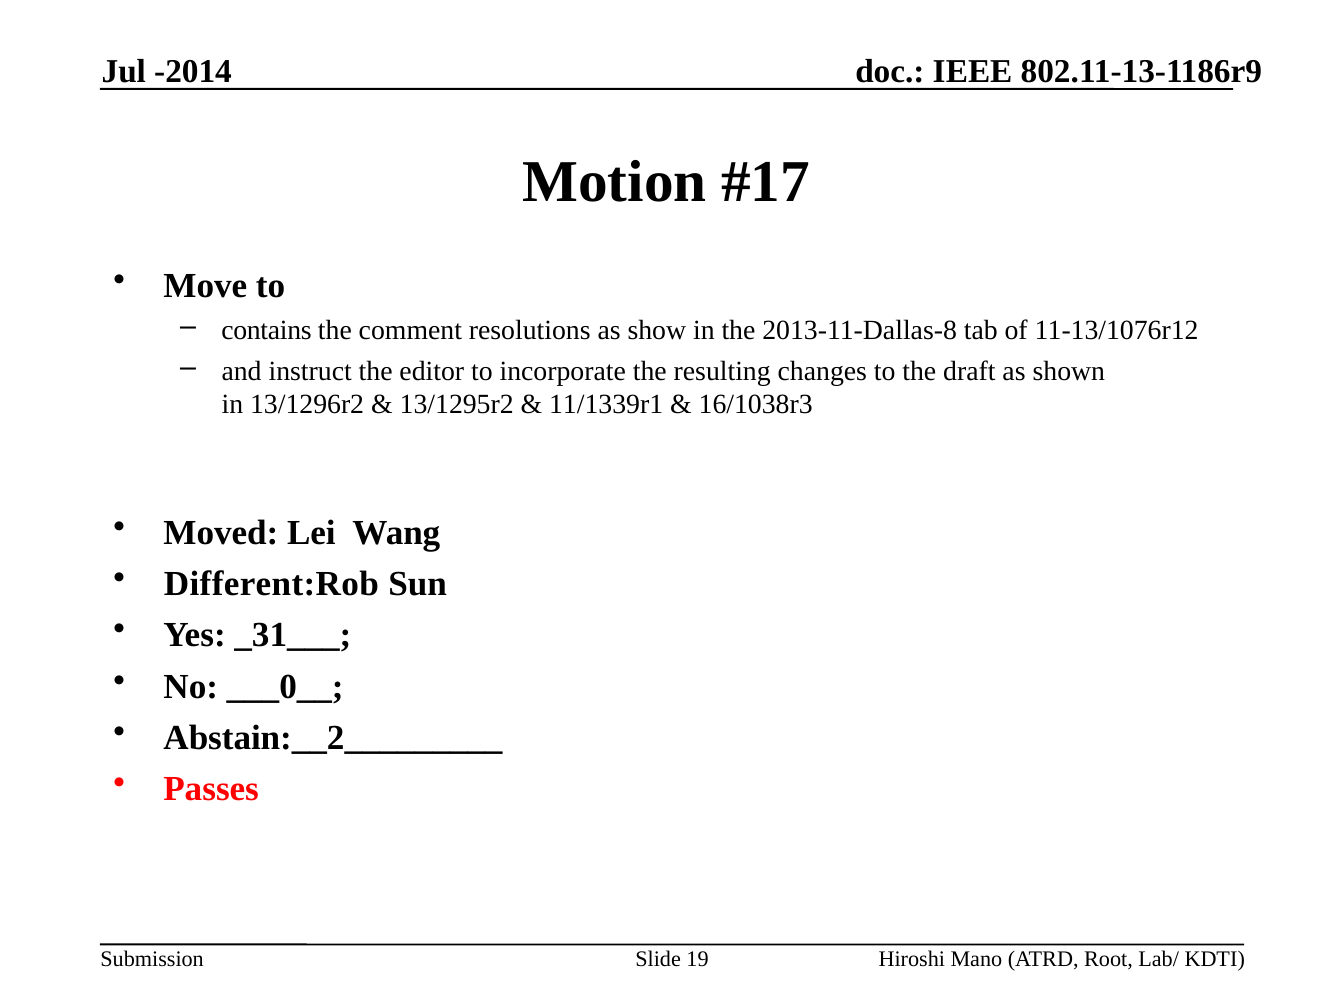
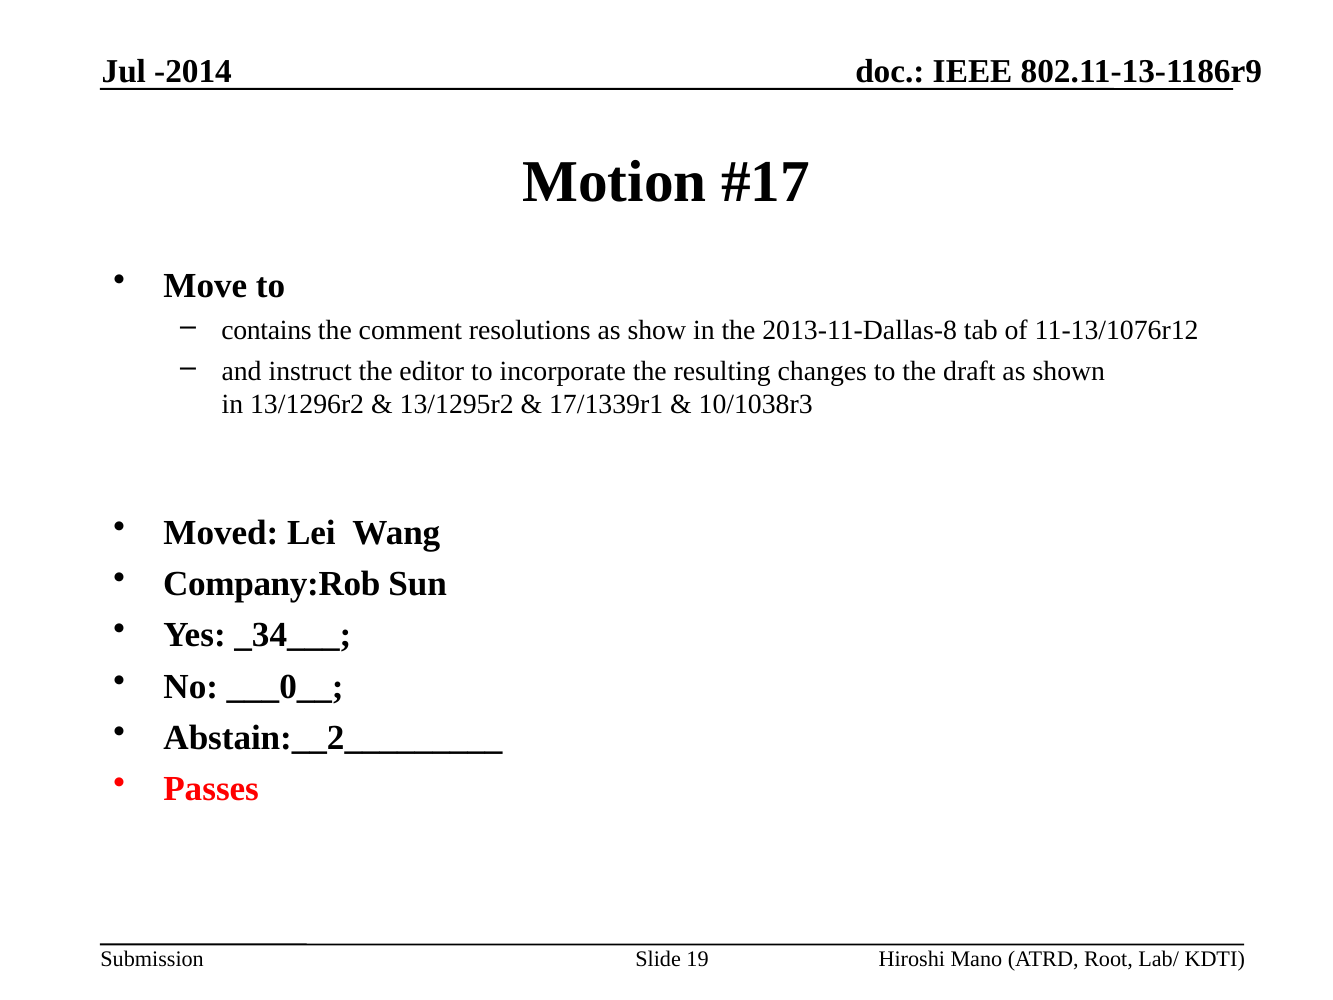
11/1339r1: 11/1339r1 -> 17/1339r1
16/1038r3: 16/1038r3 -> 10/1038r3
Different:Rob: Different:Rob -> Company:Rob
_31___: _31___ -> _34___
